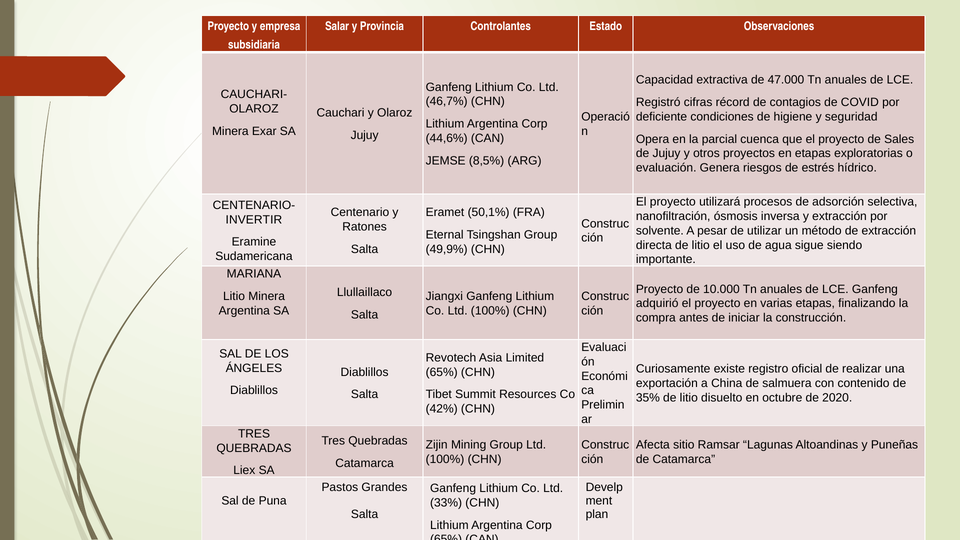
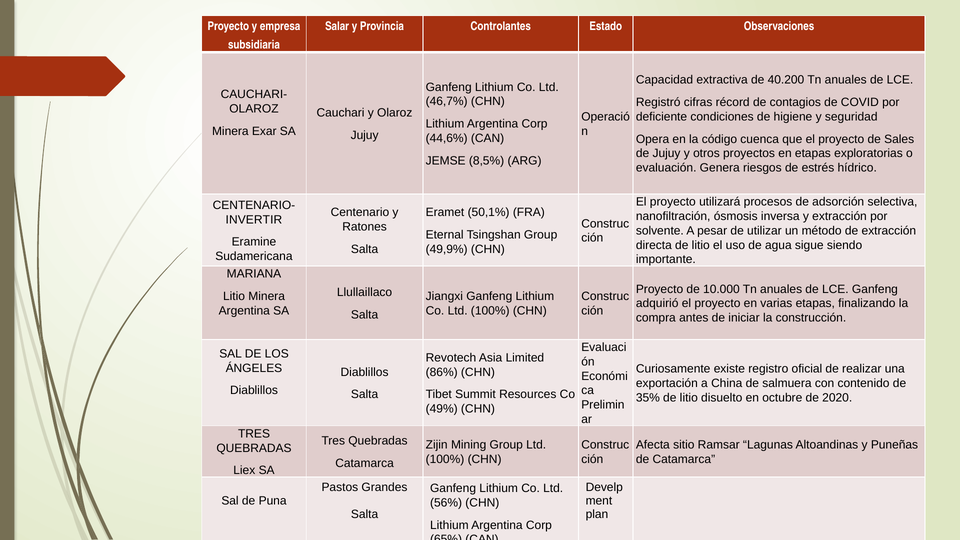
47.000: 47.000 -> 40.200
parcial: parcial -> código
65% at (442, 372): 65% -> 86%
42%: 42% -> 49%
33%: 33% -> 56%
